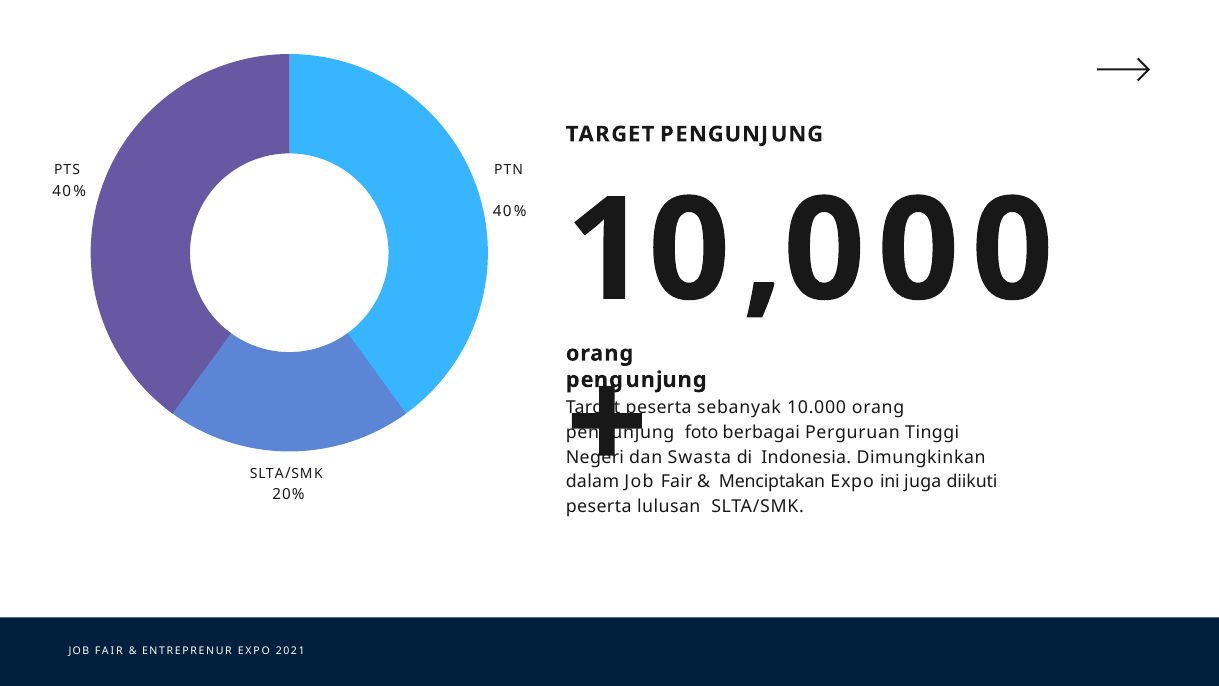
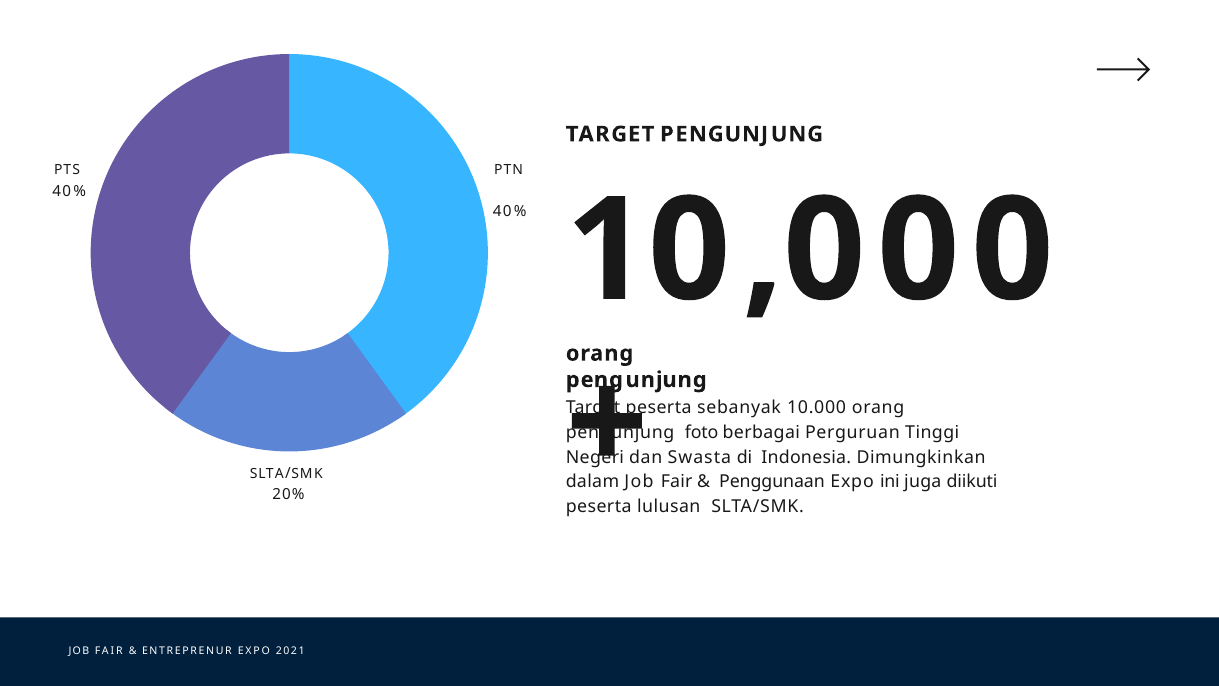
Menciptakan: Menciptakan -> Penggunaan
